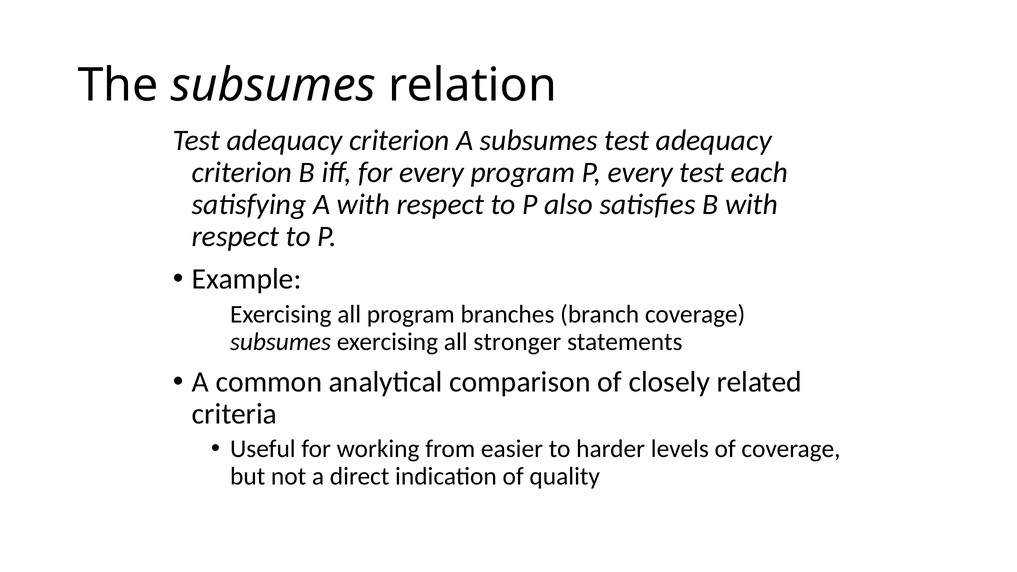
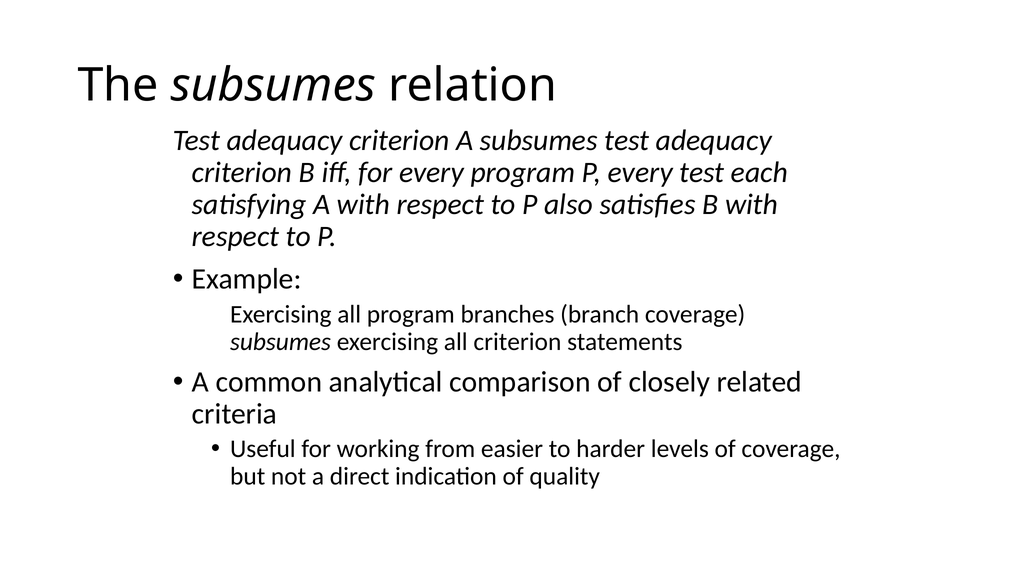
all stronger: stronger -> criterion
